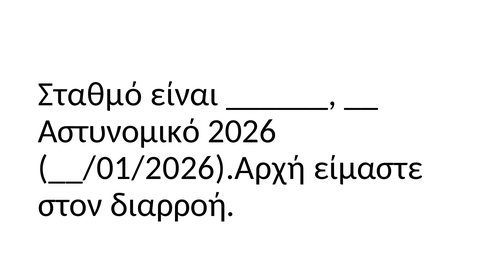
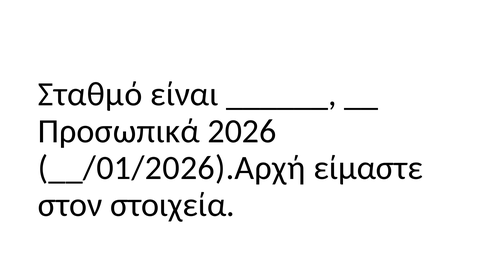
Αστυνομικό: Αστυνομικό -> Προσωπικά
διαρροή: διαρροή -> στοιχεία
